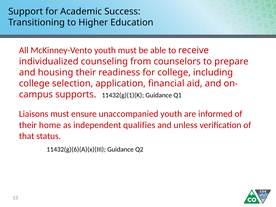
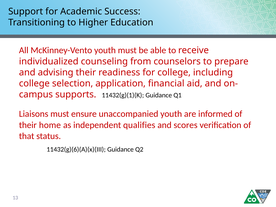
housing: housing -> advising
unless: unless -> scores
